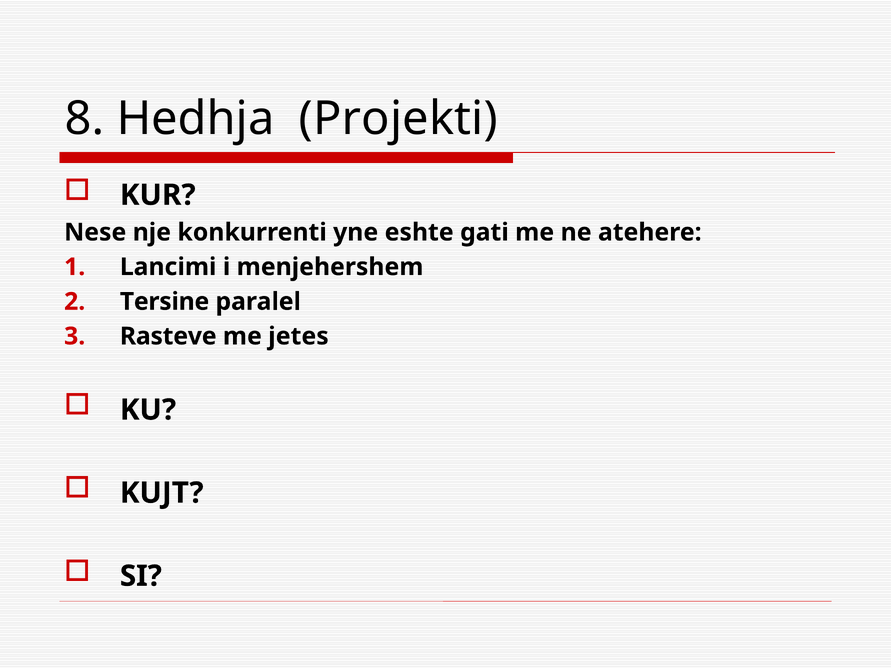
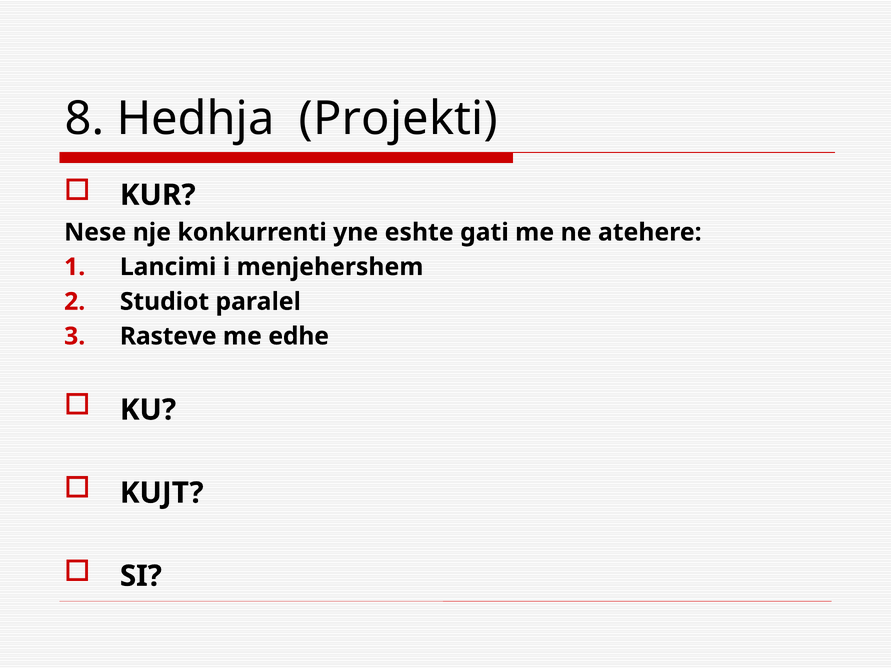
Tersine: Tersine -> Studiot
jetes: jetes -> edhe
